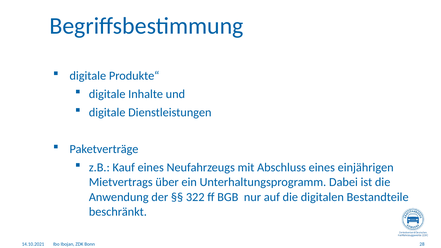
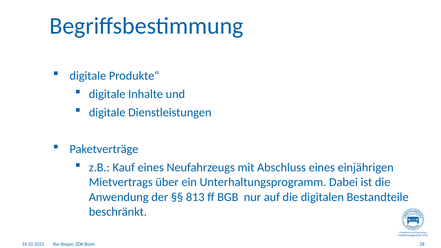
322: 322 -> 813
